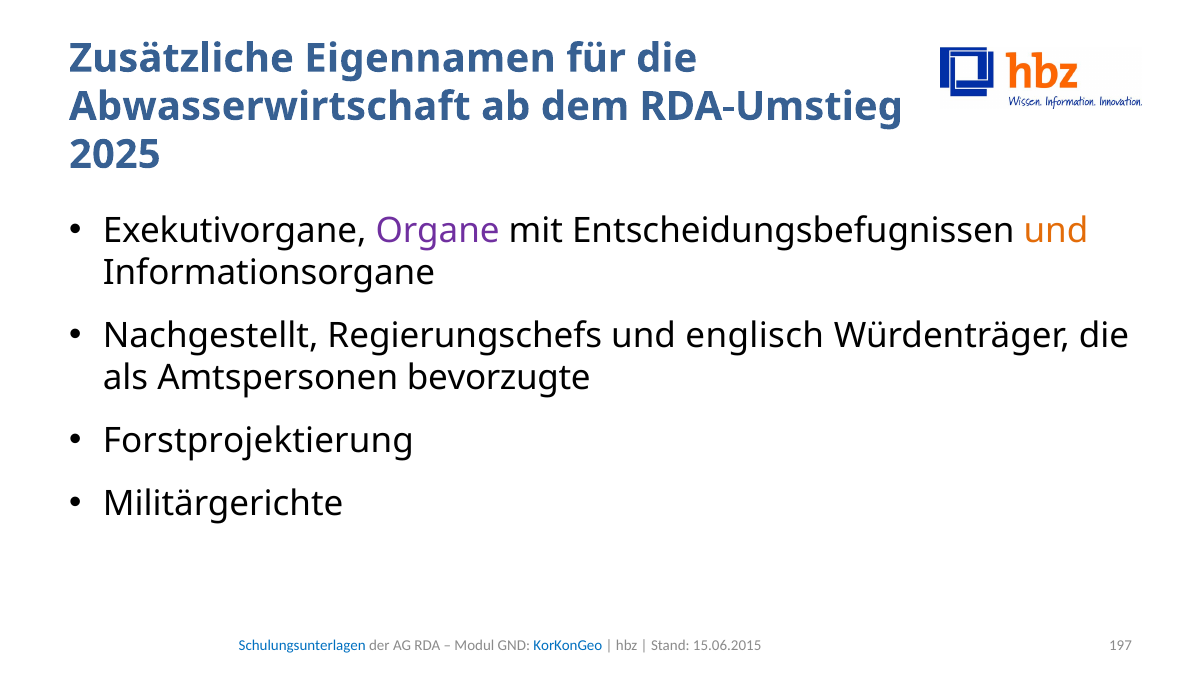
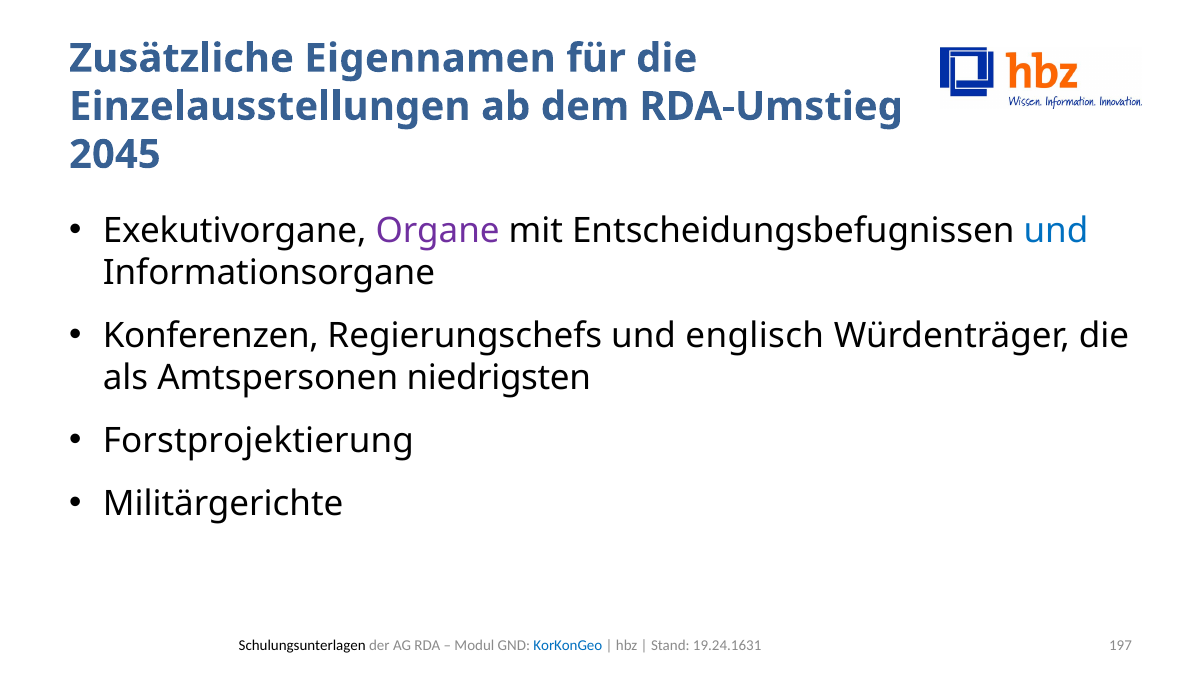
Abwasserwirtschaft: Abwasserwirtschaft -> Einzelausstellungen
2025: 2025 -> 2045
und at (1056, 231) colour: orange -> blue
Nachgestellt: Nachgestellt -> Konferenzen
bevorzugte: bevorzugte -> niedrigsten
Schulungsunterlagen colour: blue -> black
15.06.2015: 15.06.2015 -> 19.24.1631
